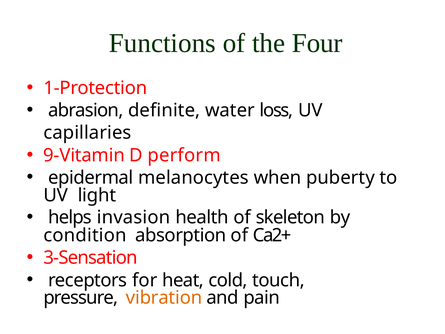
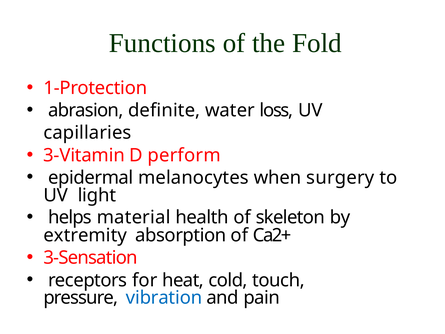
Four: Four -> Fold
9-Vitamin: 9-Vitamin -> 3-Vitamin
puberty: puberty -> surgery
invasion: invasion -> material
condition: condition -> extremity
vibration colour: orange -> blue
